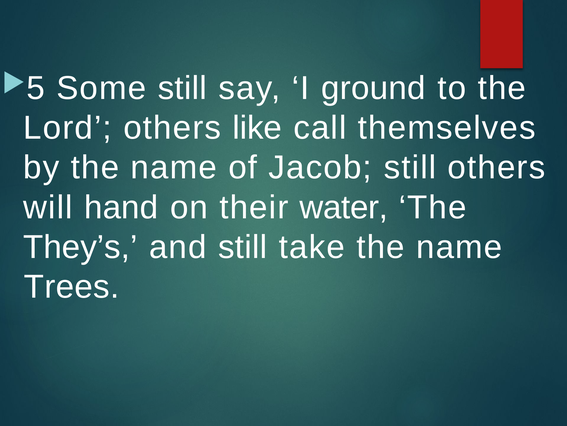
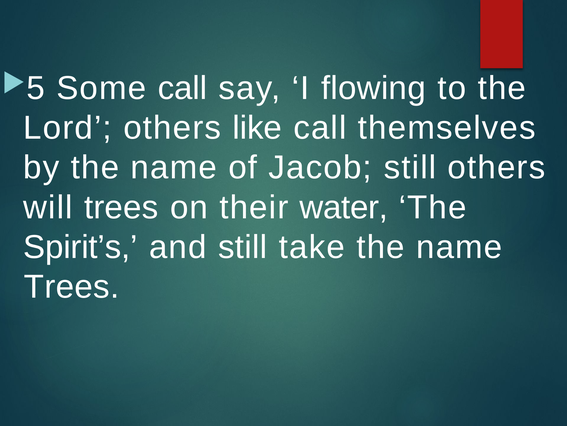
Some still: still -> call
ground: ground -> flowing
will hand: hand -> trees
They’s: They’s -> Spirit’s
